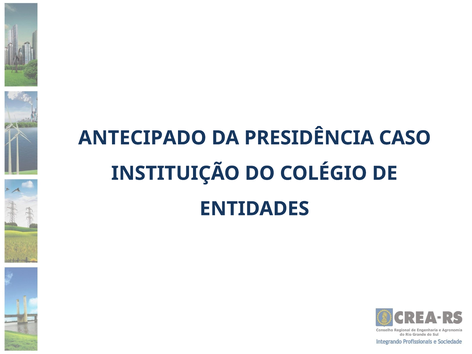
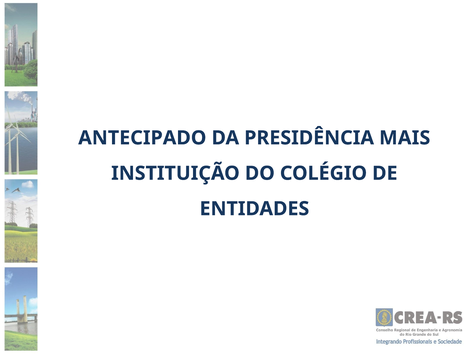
CASO: CASO -> MAIS
